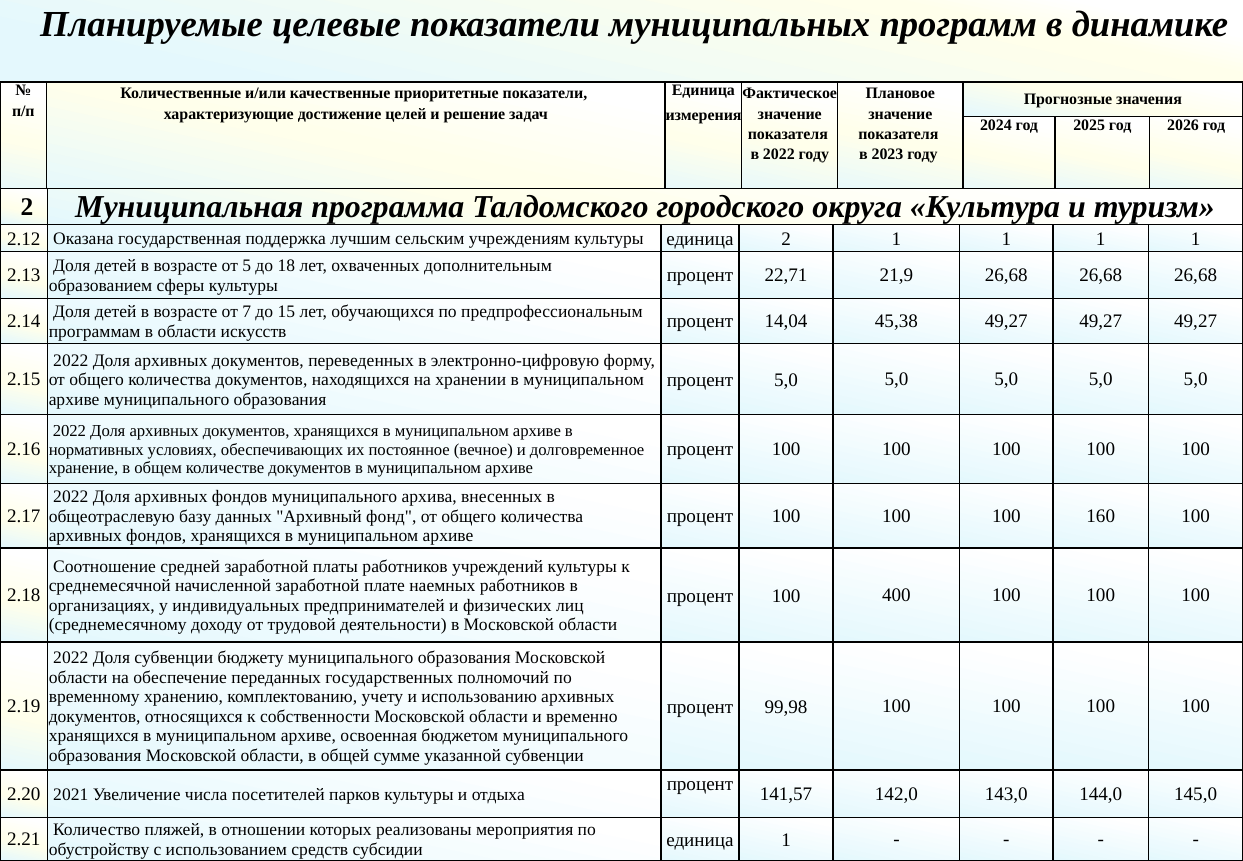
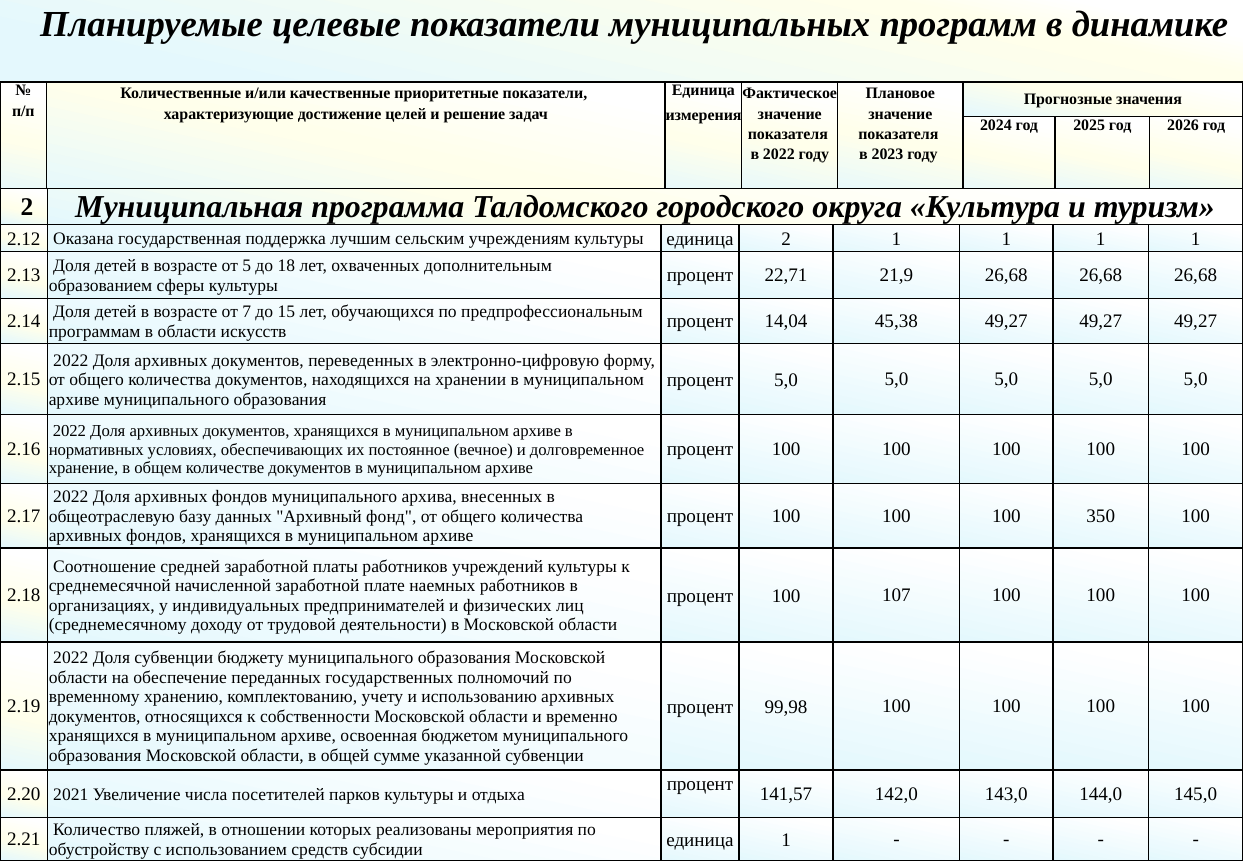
160: 160 -> 350
400: 400 -> 107
